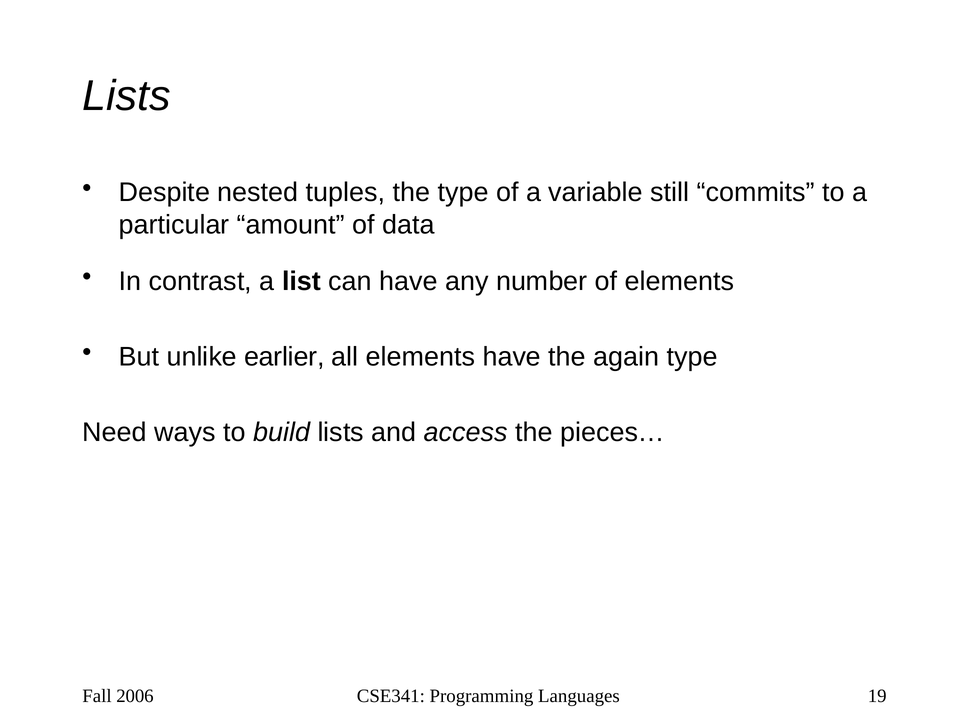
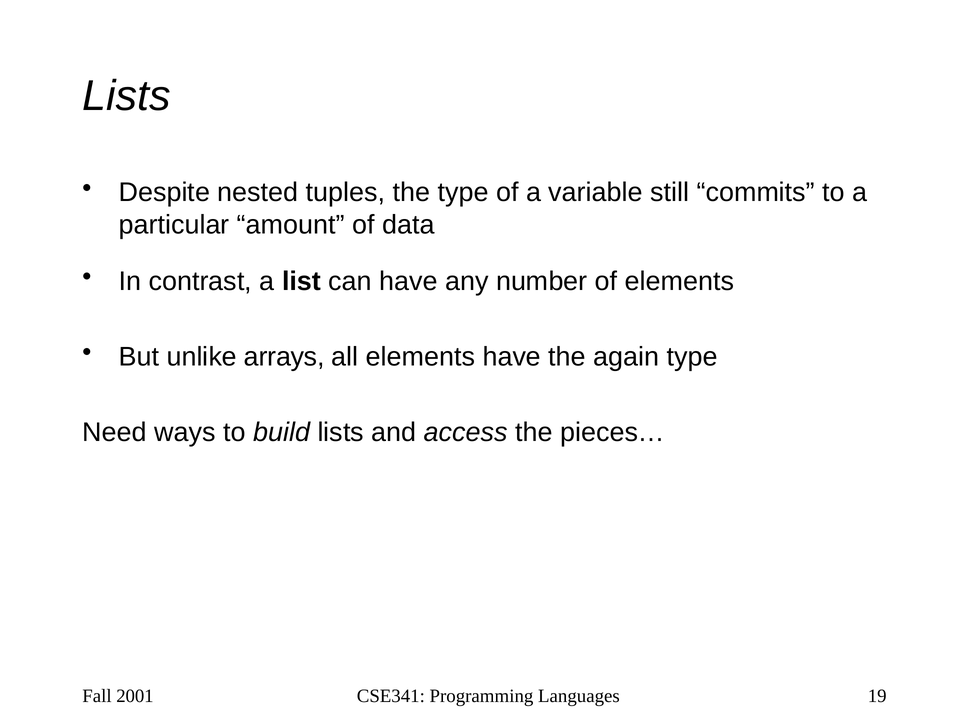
earlier: earlier -> arrays
2006: 2006 -> 2001
